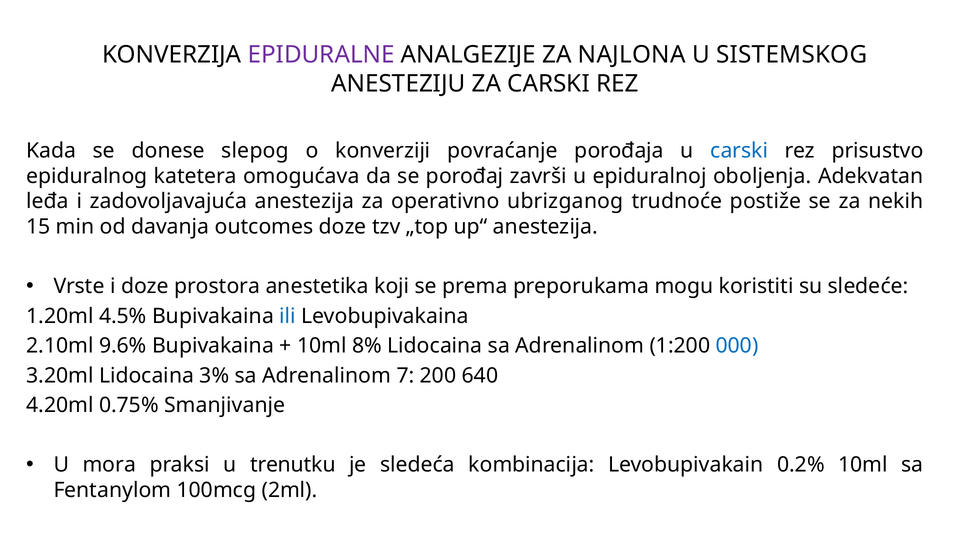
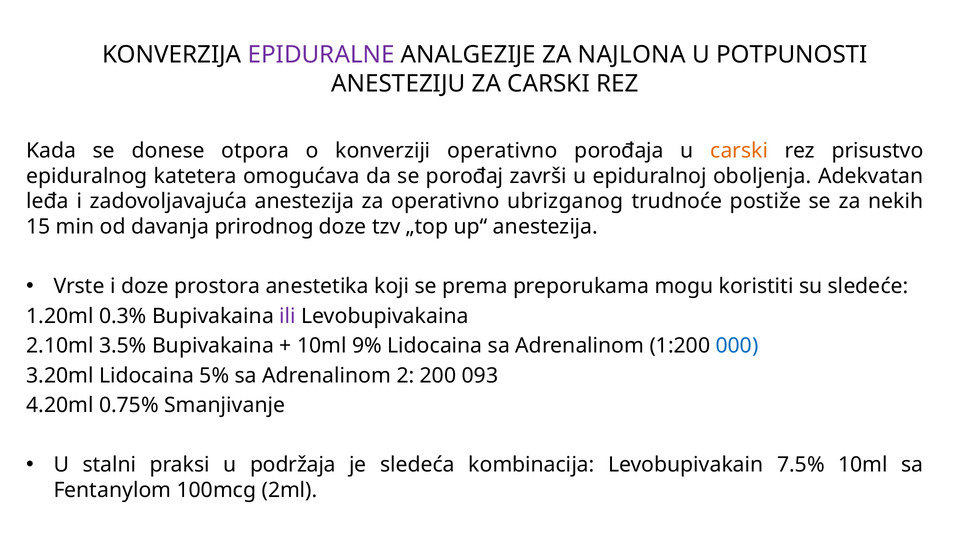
SISTEMSKOG: SISTEMSKOG -> POTPUNOSTI
slepog: slepog -> otpora
konverziji povraćanje: povraćanje -> operativno
carski at (739, 150) colour: blue -> orange
outcomes: outcomes -> prirodnog
4.5%: 4.5% -> 0.3%
ili colour: blue -> purple
9.6%: 9.6% -> 3.5%
8%: 8% -> 9%
3%: 3% -> 5%
7: 7 -> 2
640: 640 -> 093
mora: mora -> stalni
trenutku: trenutku -> podržaja
0.2%: 0.2% -> 7.5%
